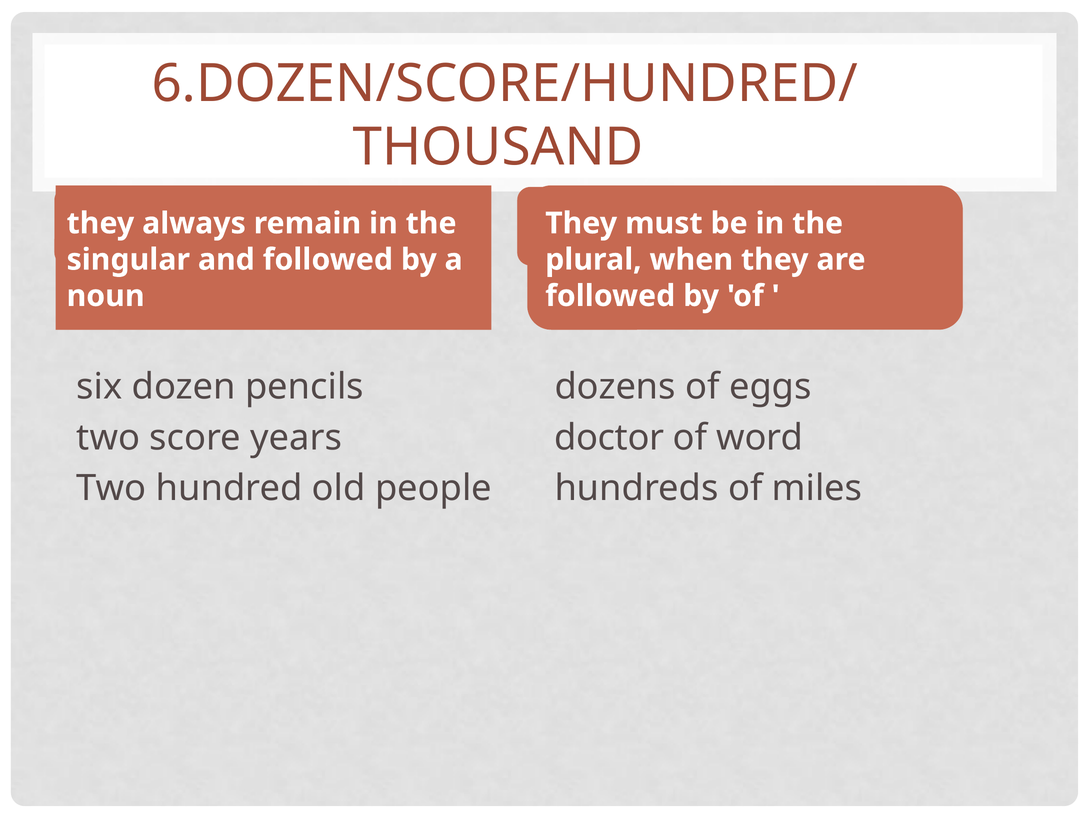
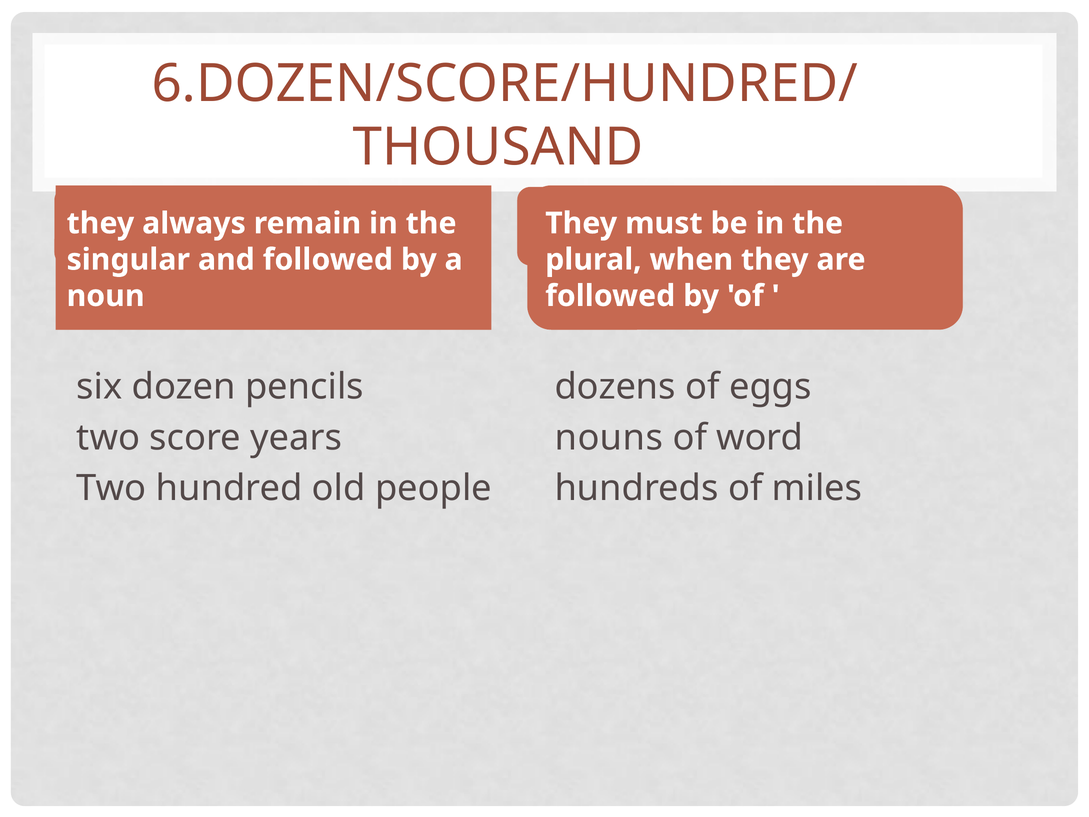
doctor: doctor -> nouns
